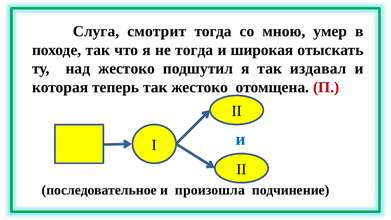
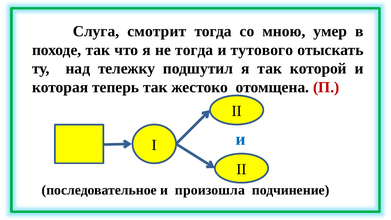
широкая: широкая -> тутового
над жестоко: жестоко -> тележку
издавал: издавал -> которой
